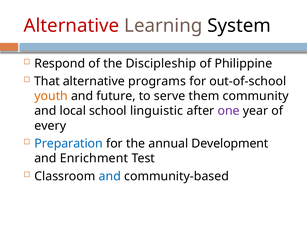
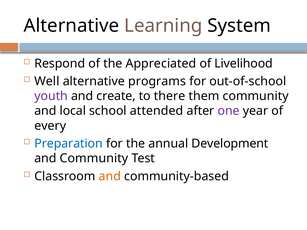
Alternative at (71, 26) colour: red -> black
Discipleship: Discipleship -> Appreciated
Philippine: Philippine -> Livelihood
That: That -> Well
youth colour: orange -> purple
future: future -> create
serve: serve -> there
linguistic: linguistic -> attended
and Enrichment: Enrichment -> Community
and at (110, 176) colour: blue -> orange
